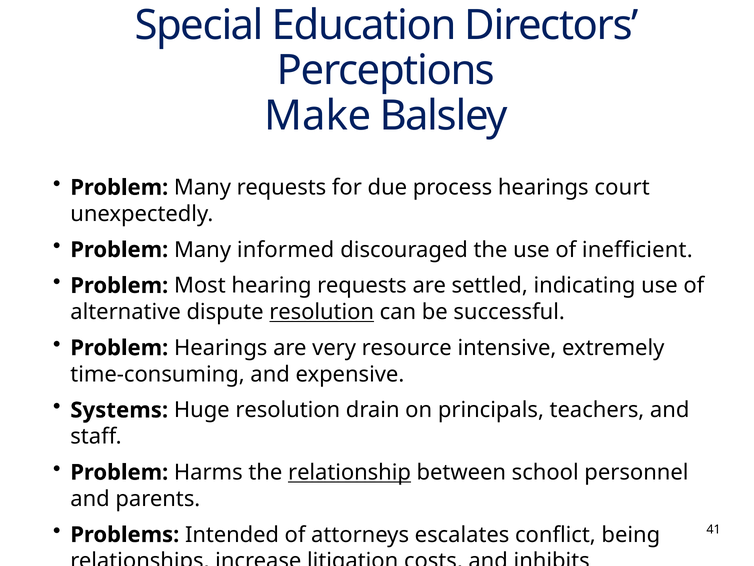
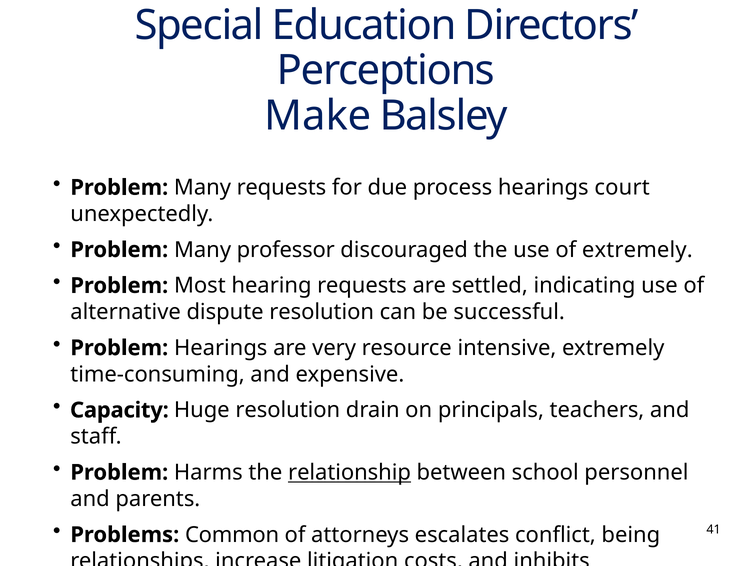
informed: informed -> professor
of inefficient: inefficient -> extremely
resolution at (322, 312) underline: present -> none
Systems: Systems -> Capacity
Intended: Intended -> Common
